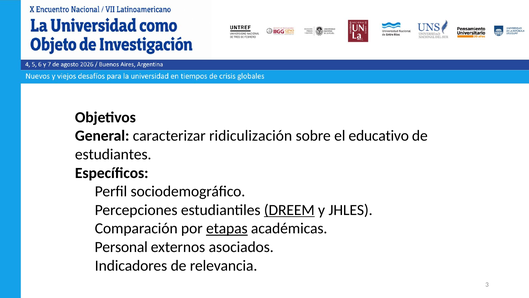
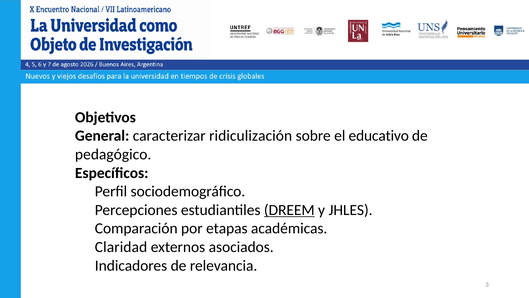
estudiantes: estudiantes -> pedagógico
etapas underline: present -> none
Personal: Personal -> Claridad
